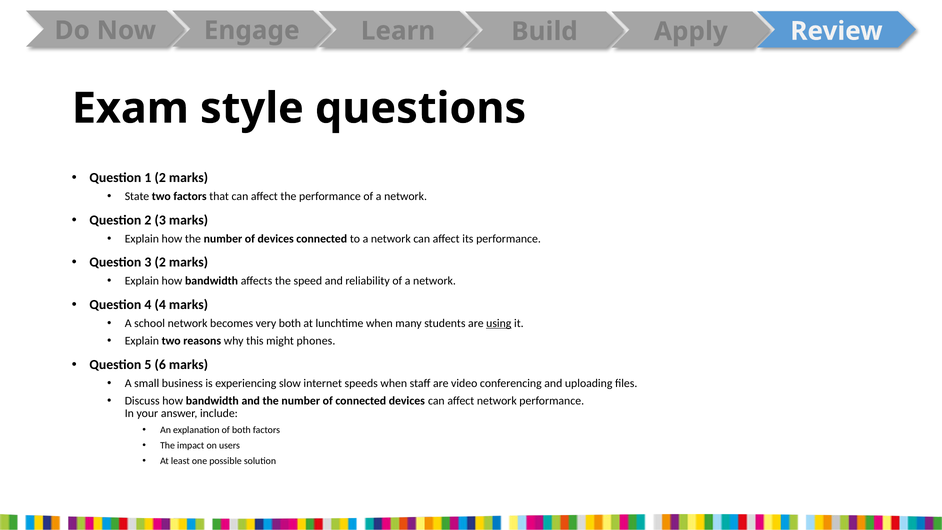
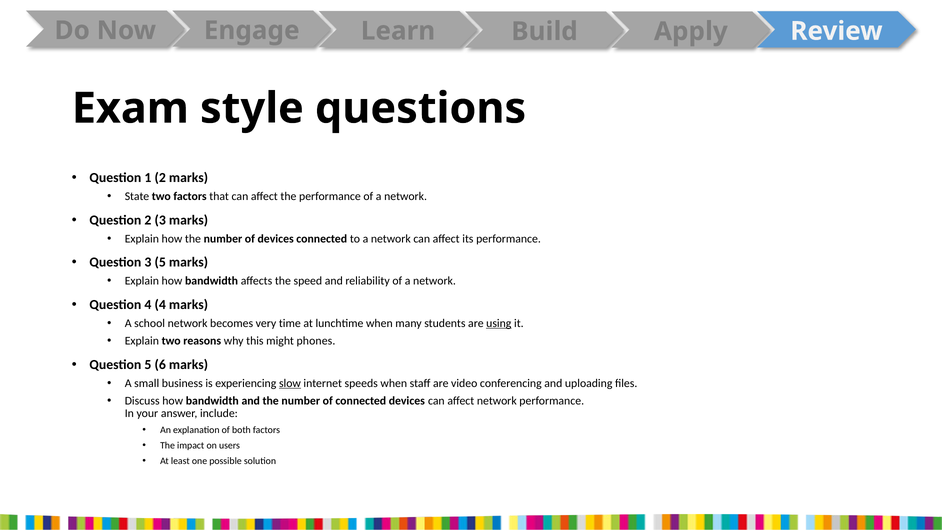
3 2: 2 -> 5
very both: both -> time
slow underline: none -> present
